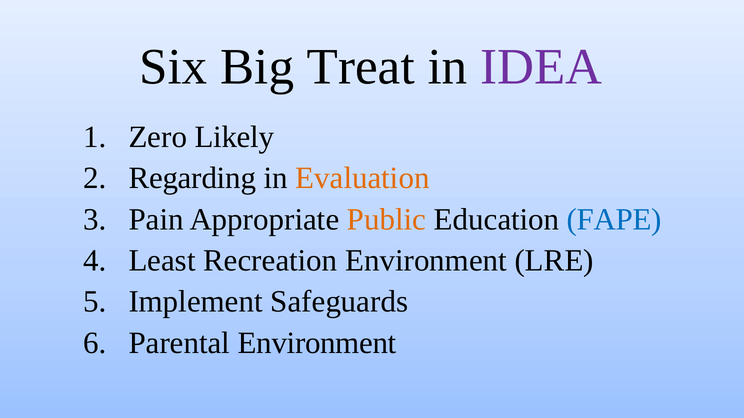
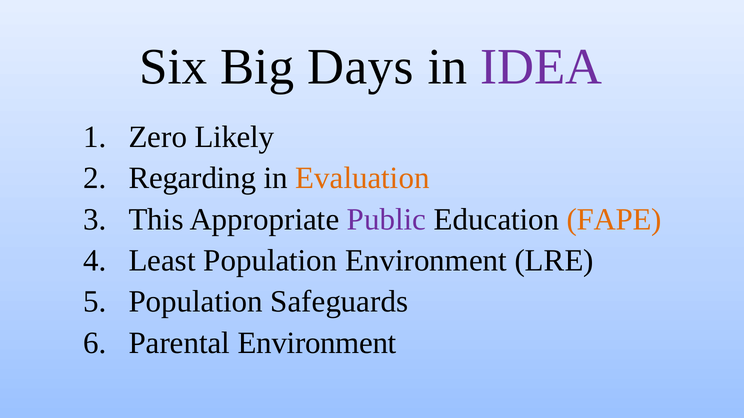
Treat: Treat -> Days
Pain: Pain -> This
Public colour: orange -> purple
FAPE colour: blue -> orange
Least Recreation: Recreation -> Population
Implement at (196, 302): Implement -> Population
